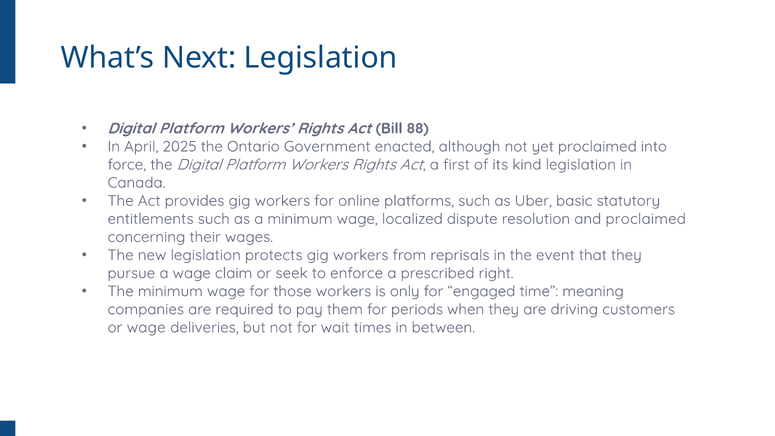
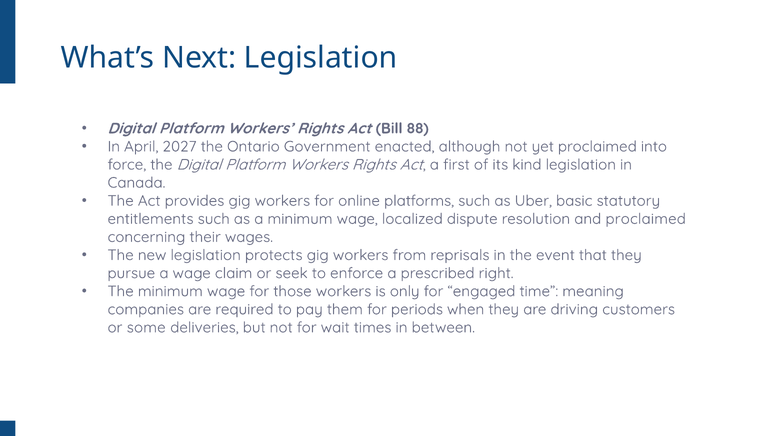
2025: 2025 -> 2027
or wage: wage -> some
